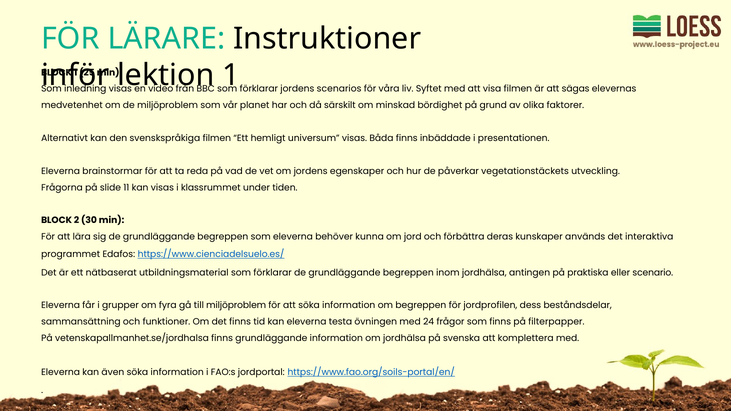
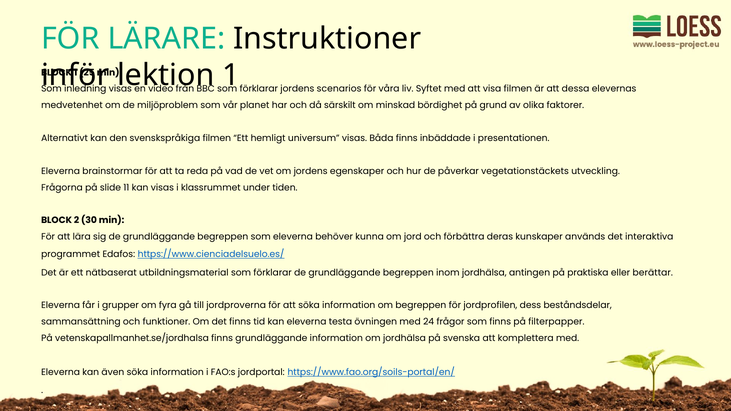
sägas: sägas -> dessa
scenario: scenario -> berättar
till miljöproblem: miljöproblem -> jordproverna
